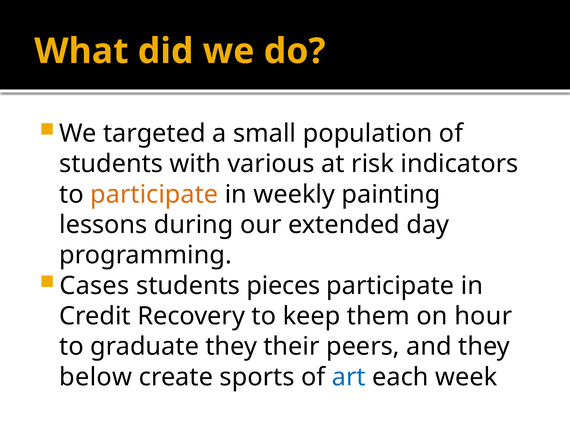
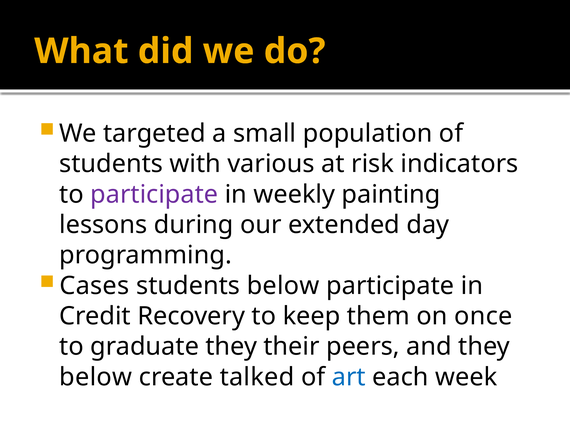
participate at (154, 194) colour: orange -> purple
students pieces: pieces -> below
hour: hour -> once
sports: sports -> talked
